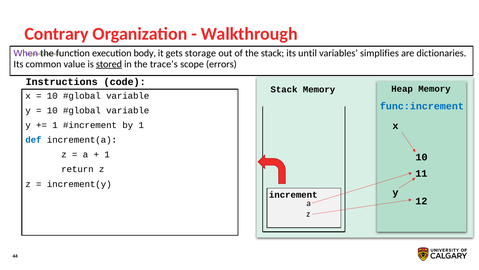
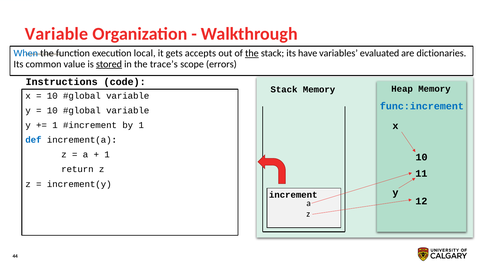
Contrary at (57, 34): Contrary -> Variable
When colour: purple -> blue
body: body -> local
storage: storage -> accepts
the at (252, 53) underline: none -> present
until: until -> have
simplifies: simplifies -> evaluated
